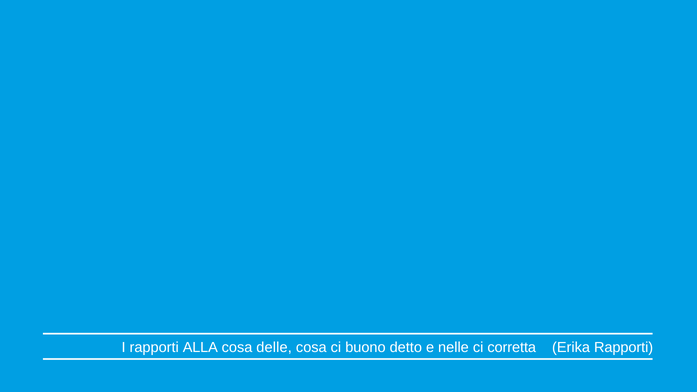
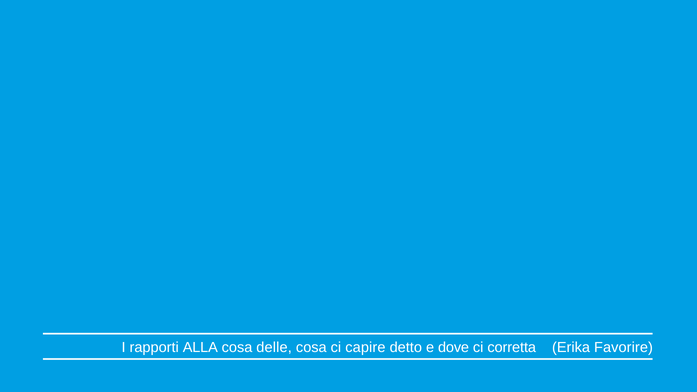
buono: buono -> capire
nelle: nelle -> dove
Erika Rapporti: Rapporti -> Favorire
